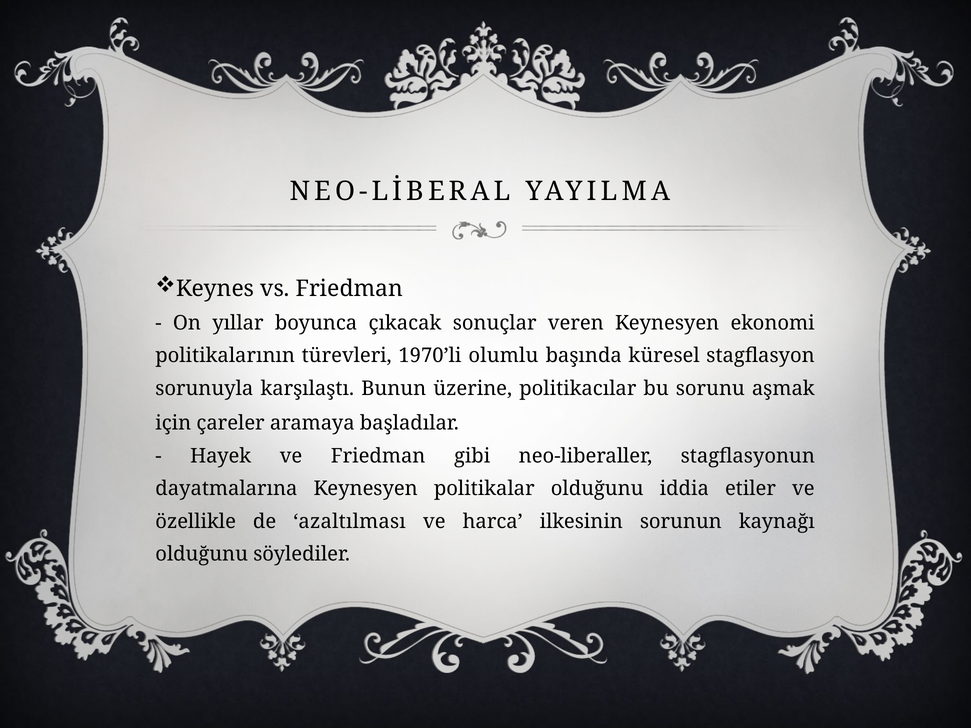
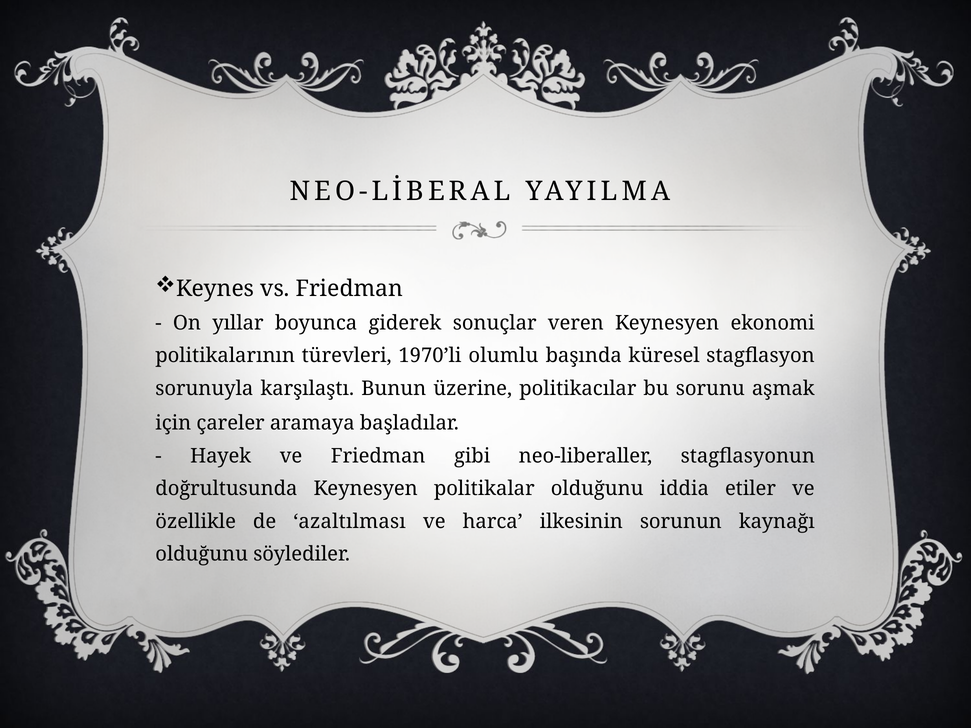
çıkacak: çıkacak -> giderek
dayatmalarına: dayatmalarına -> doğrultusunda
